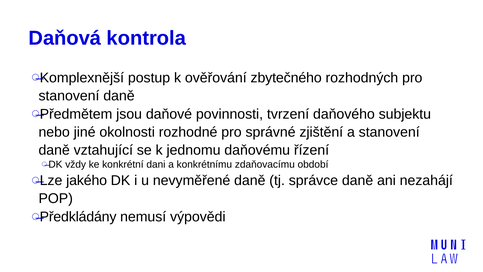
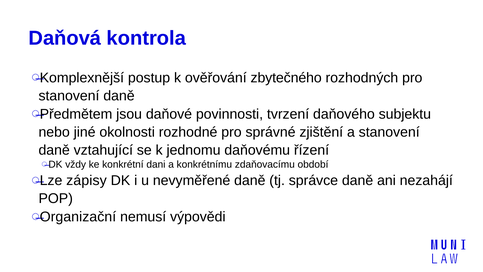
jakého: jakého -> zápisy
Předkládány: Předkládány -> Organizační
